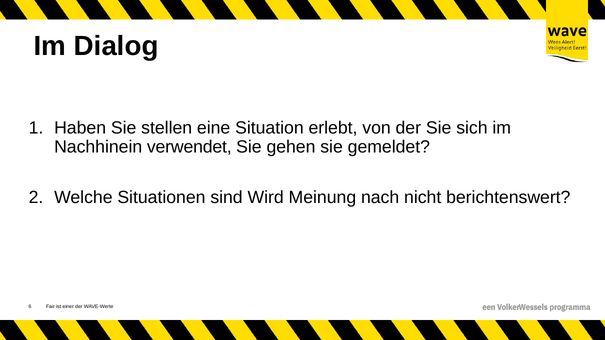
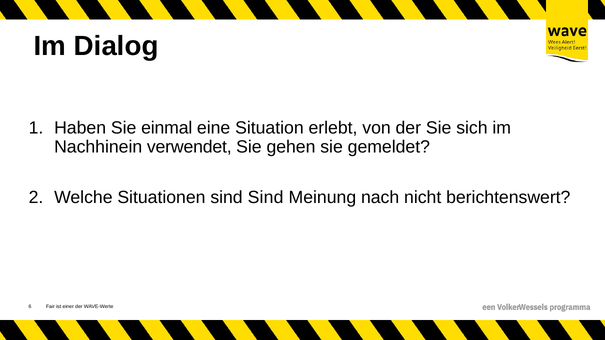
stellen: stellen -> einmal
sind Wird: Wird -> Sind
